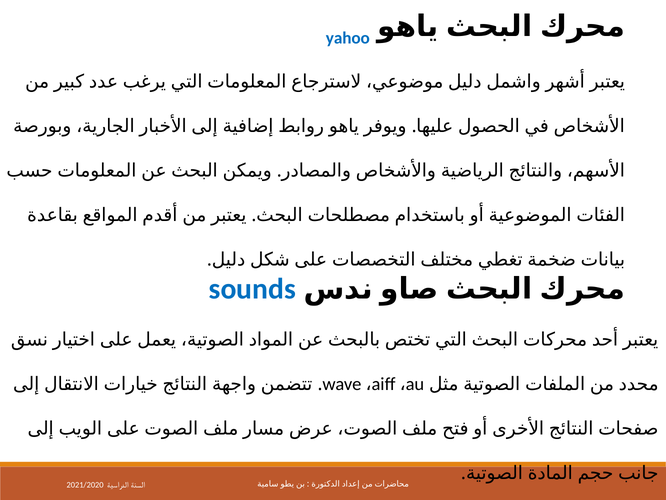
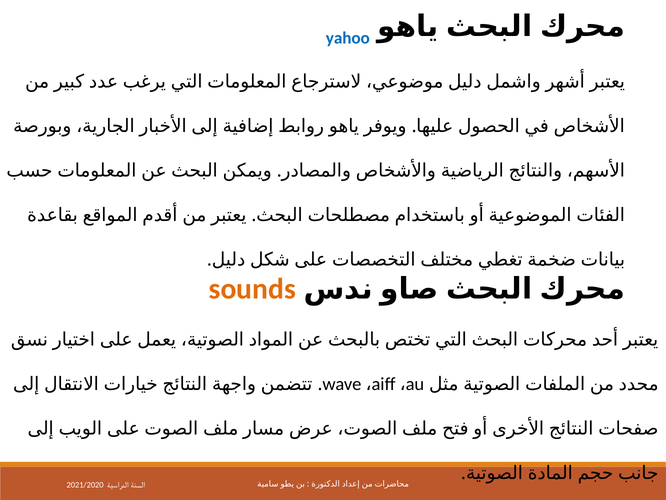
sounds colour: blue -> orange
